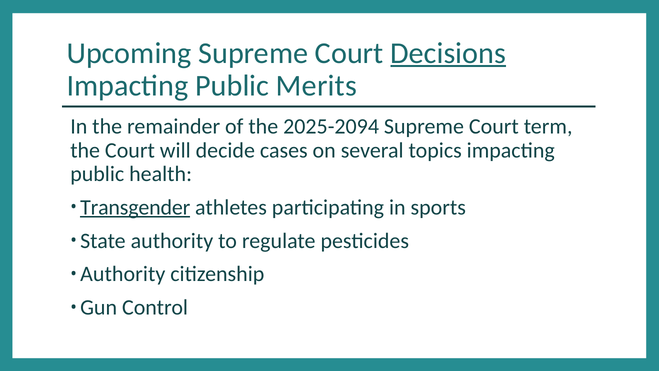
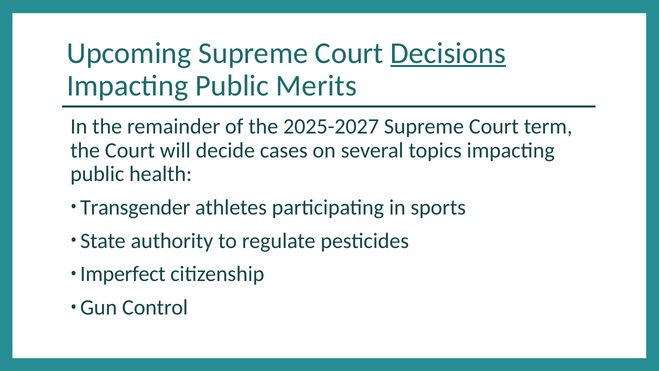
2025-2094: 2025-2094 -> 2025-2027
Transgender underline: present -> none
Authority at (123, 274): Authority -> Imperfect
